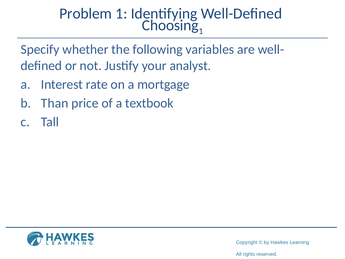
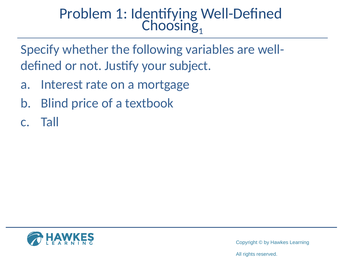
analyst: analyst -> subject
Than: Than -> Blind
